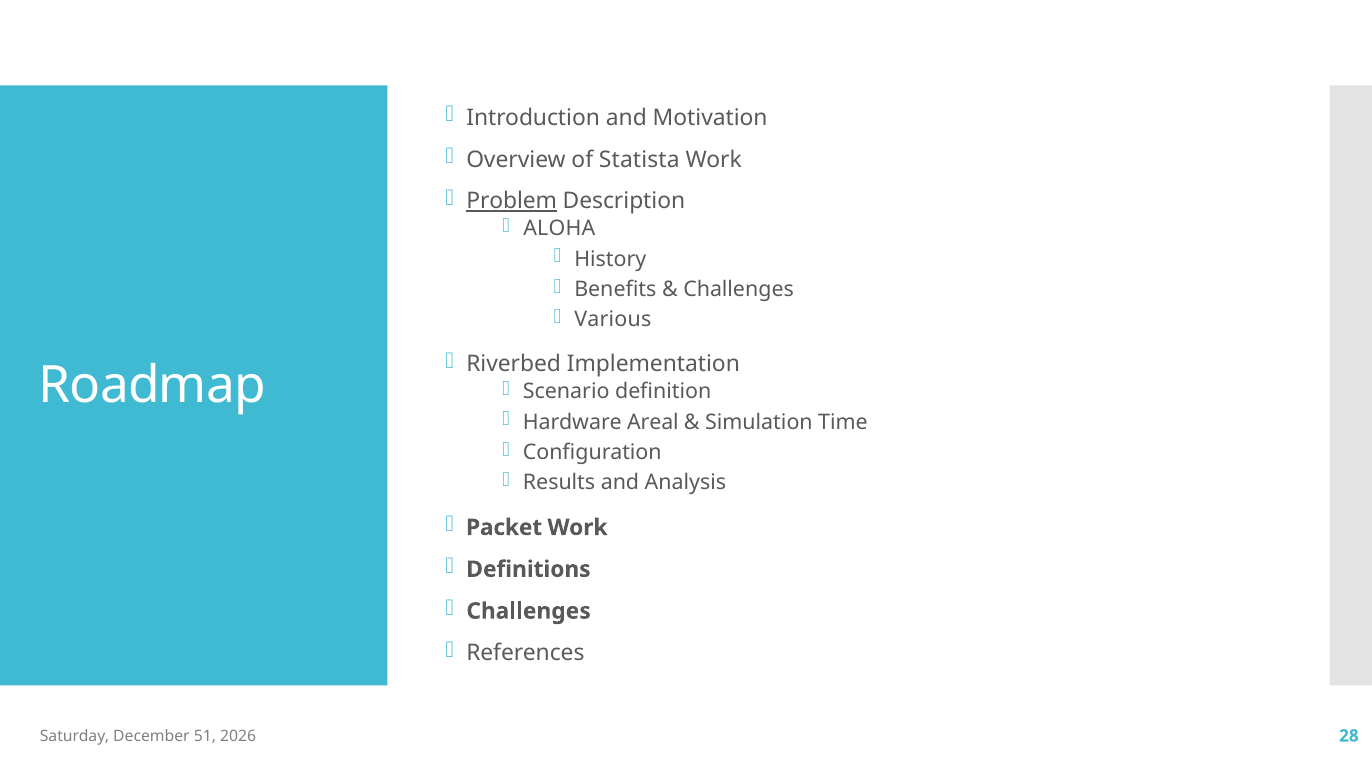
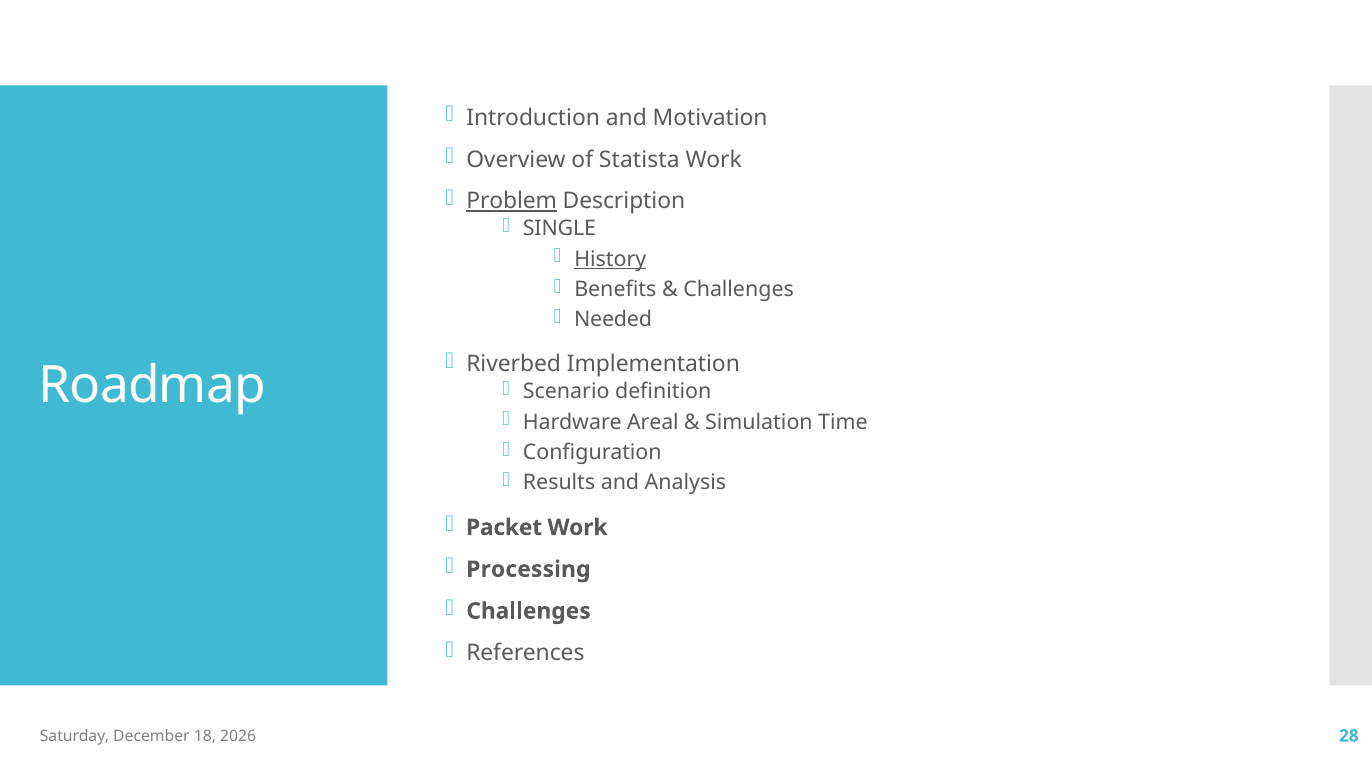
ALOHA: ALOHA -> SINGLE
History underline: none -> present
Various: Various -> Needed
Definitions: Definitions -> Processing
51: 51 -> 18
